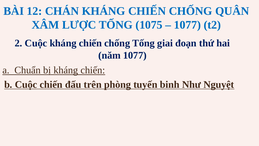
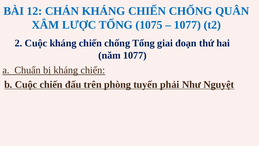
binh: binh -> phải
